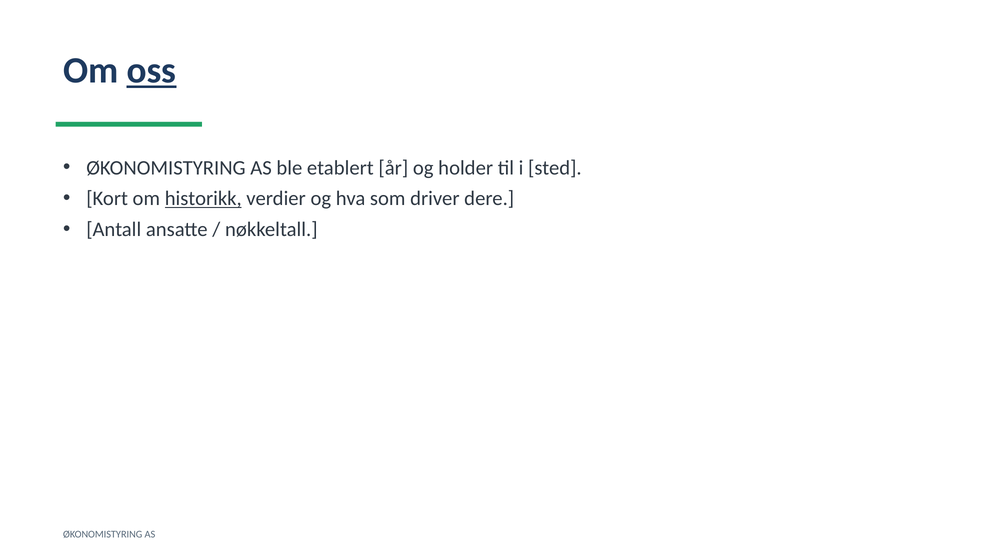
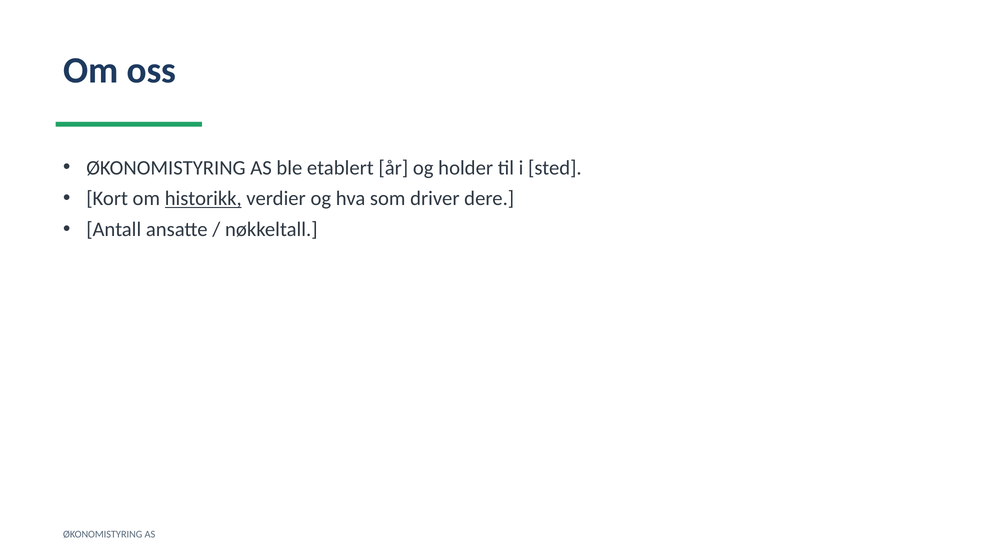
oss underline: present -> none
